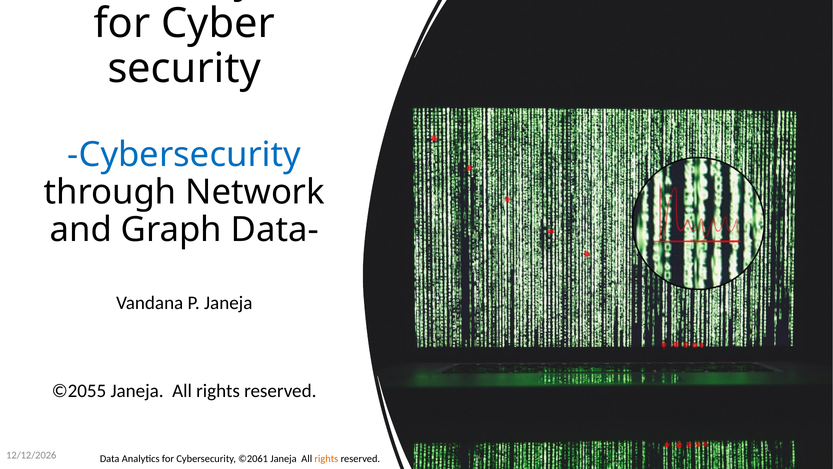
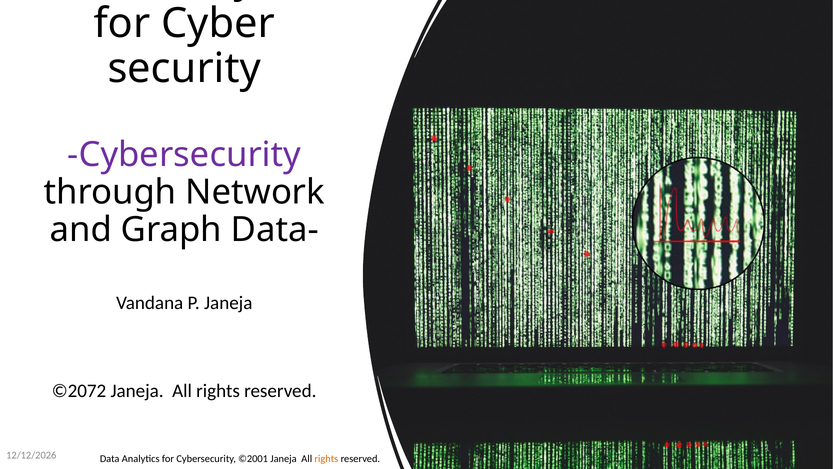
Cybersecurity at (184, 155) colour: blue -> purple
©2055: ©2055 -> ©2072
©2061: ©2061 -> ©2001
